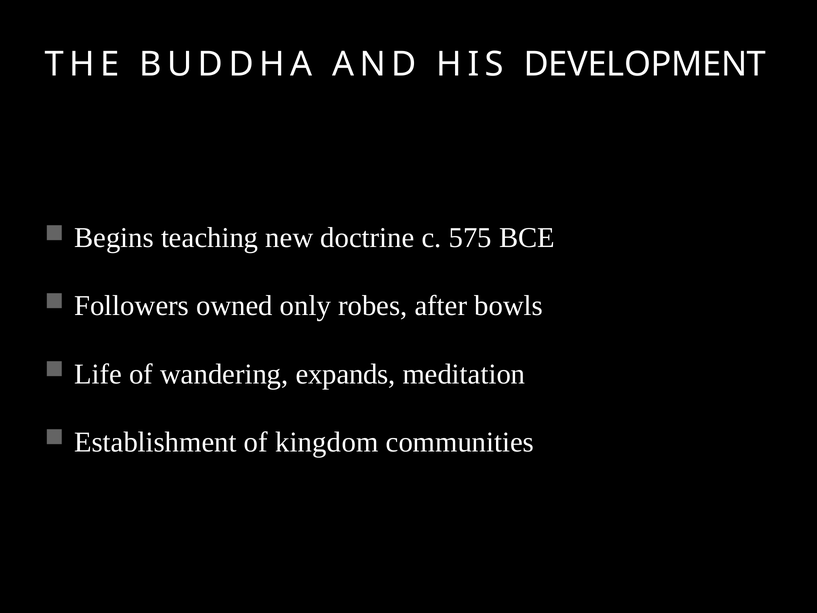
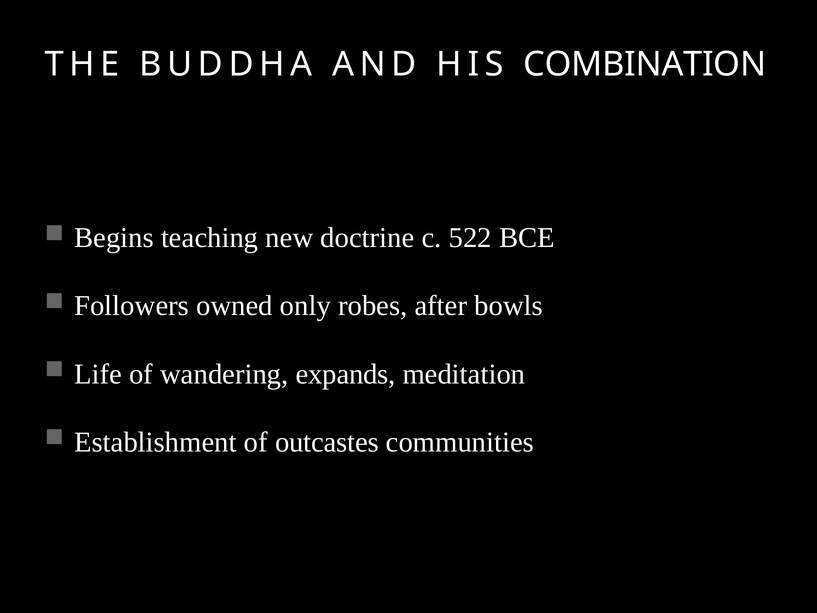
DEVELOPMENT: DEVELOPMENT -> COMBINATION
575: 575 -> 522
kingdom: kingdom -> outcastes
